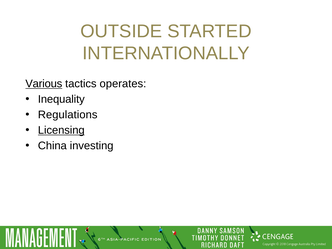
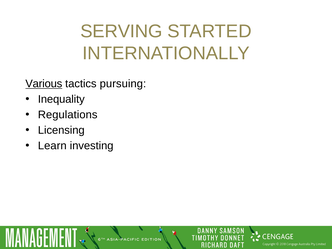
OUTSIDE: OUTSIDE -> SERVING
operates: operates -> pursuing
Licensing underline: present -> none
China: China -> Learn
